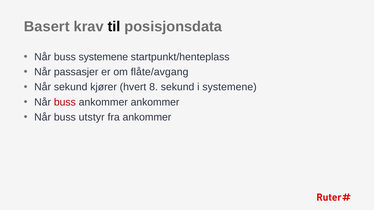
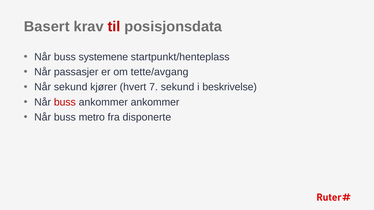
til colour: black -> red
flåte/avgang: flåte/avgang -> tette/avgang
8: 8 -> 7
i systemene: systemene -> beskrivelse
utstyr: utstyr -> metro
fra ankommer: ankommer -> disponerte
